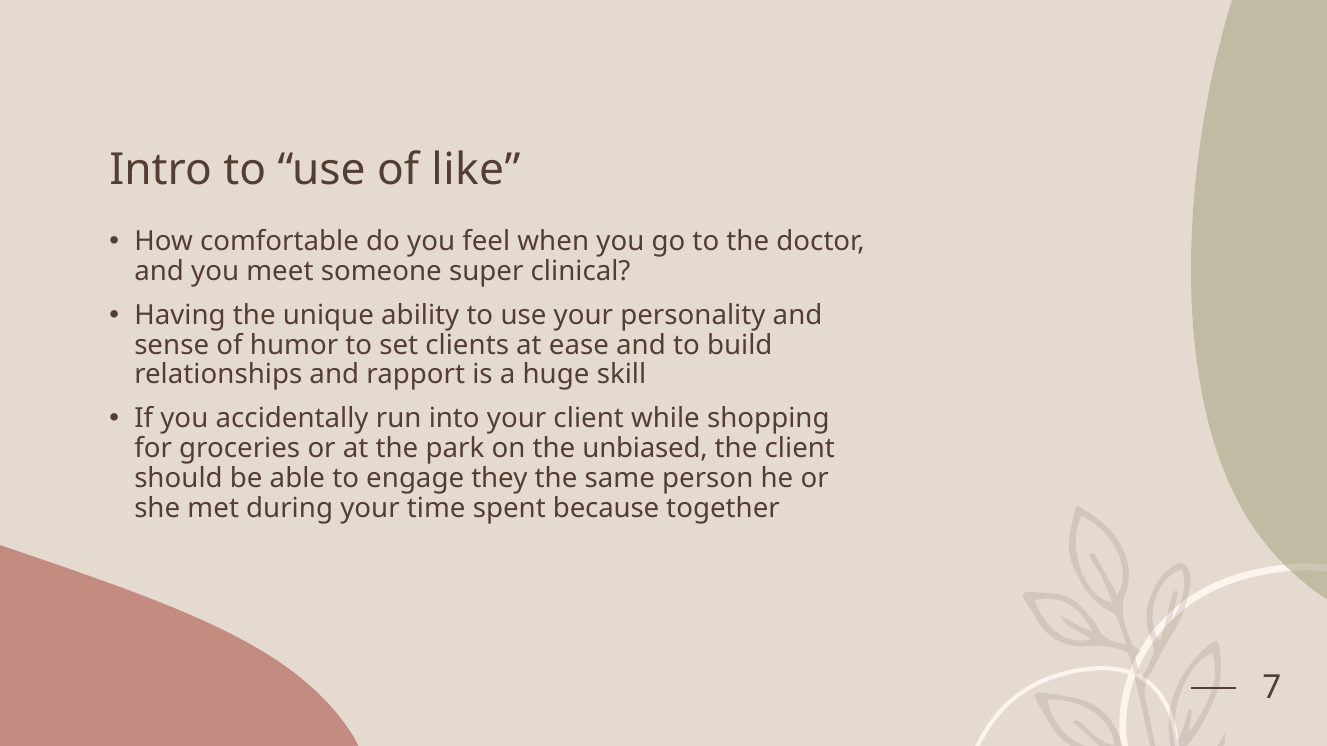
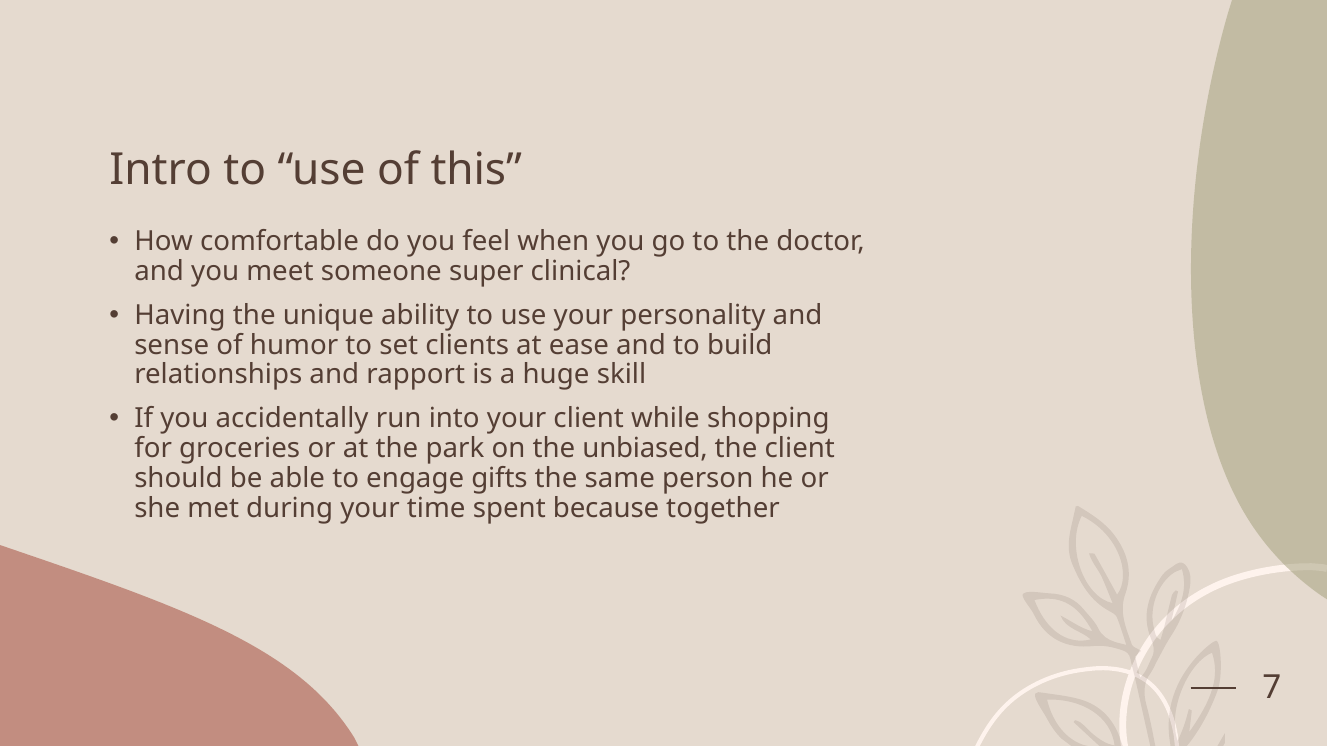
like: like -> this
they: they -> gifts
